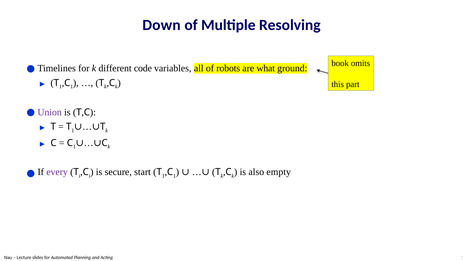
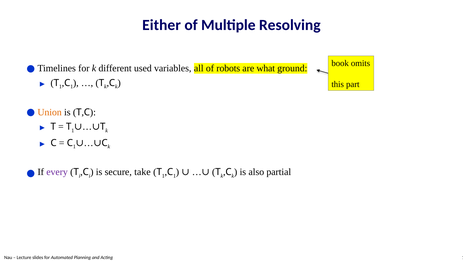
Down: Down -> Either
code: code -> used
Union colour: purple -> orange
start: start -> take
empty: empty -> partial
